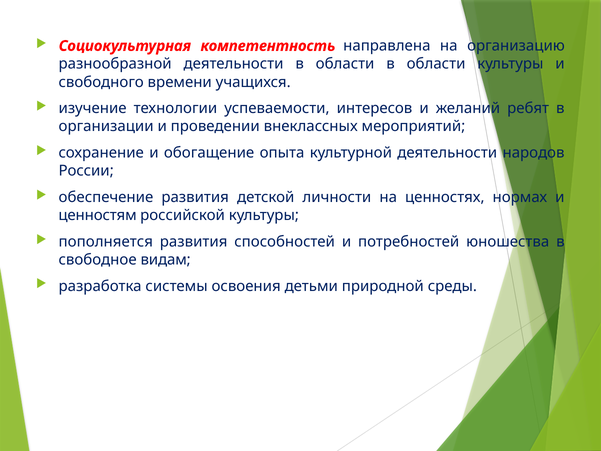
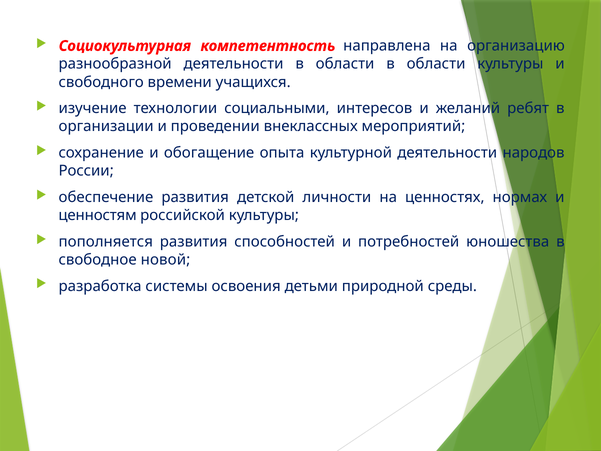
успеваемости: успеваемости -> социальными
видам: видам -> новой
